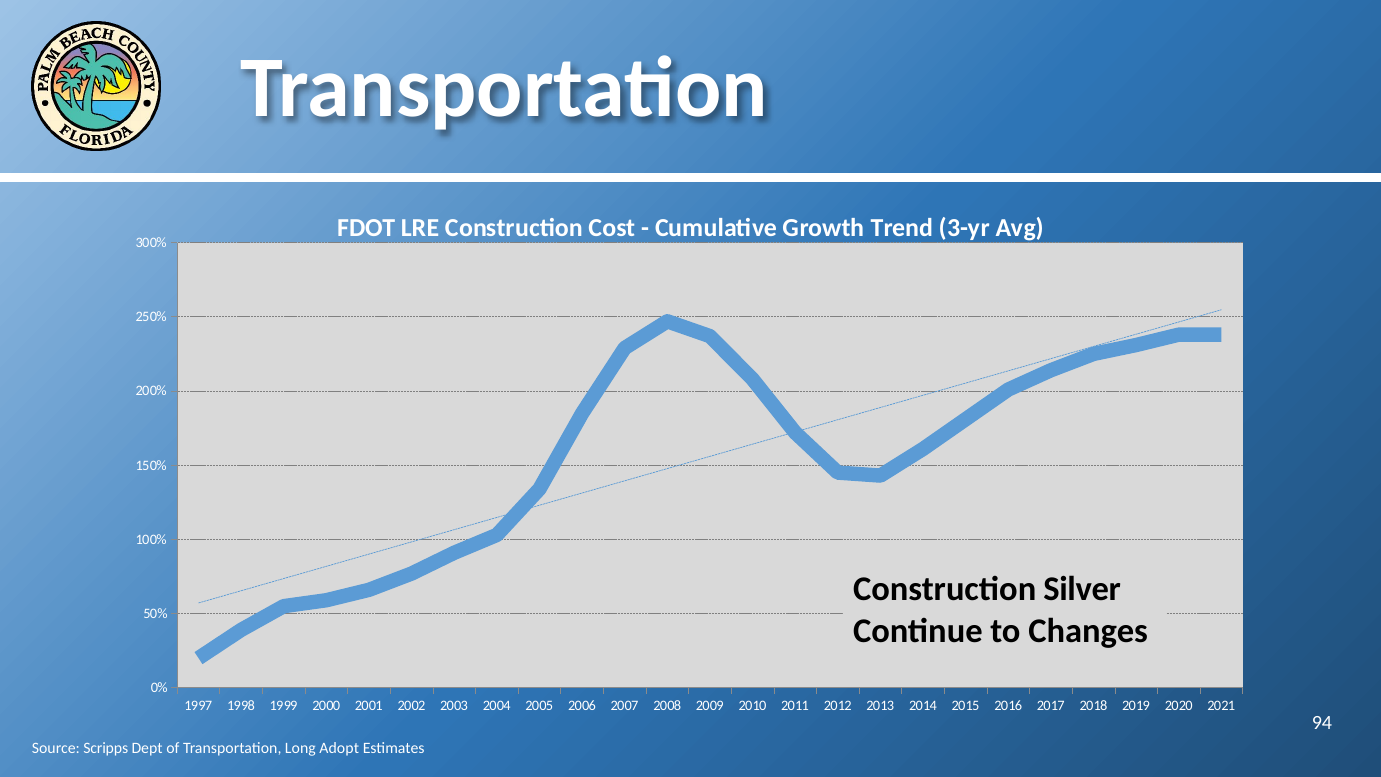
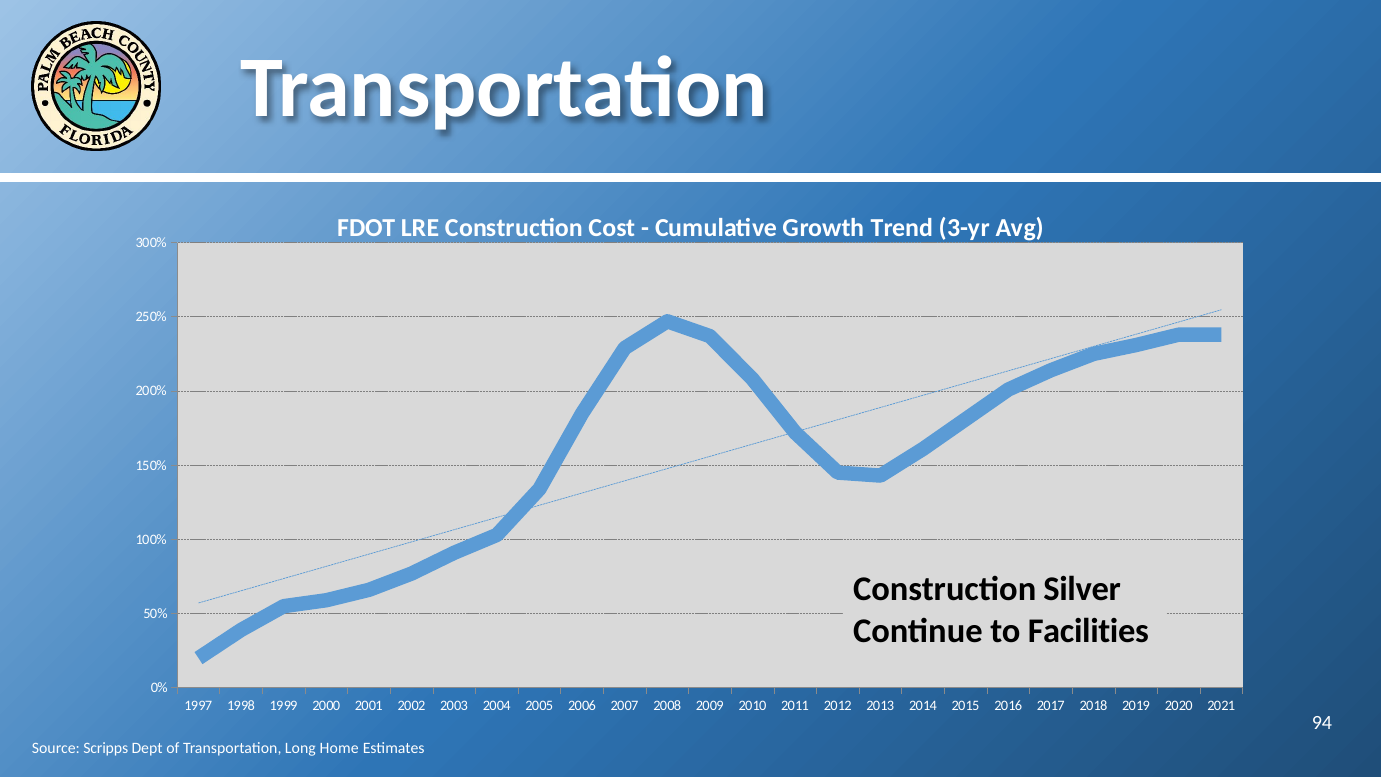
Changes: Changes -> Facilities
Adopt: Adopt -> Home
